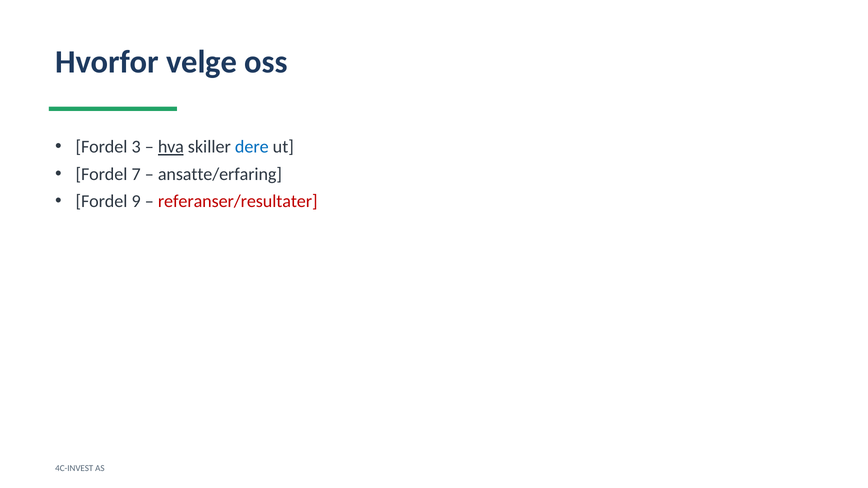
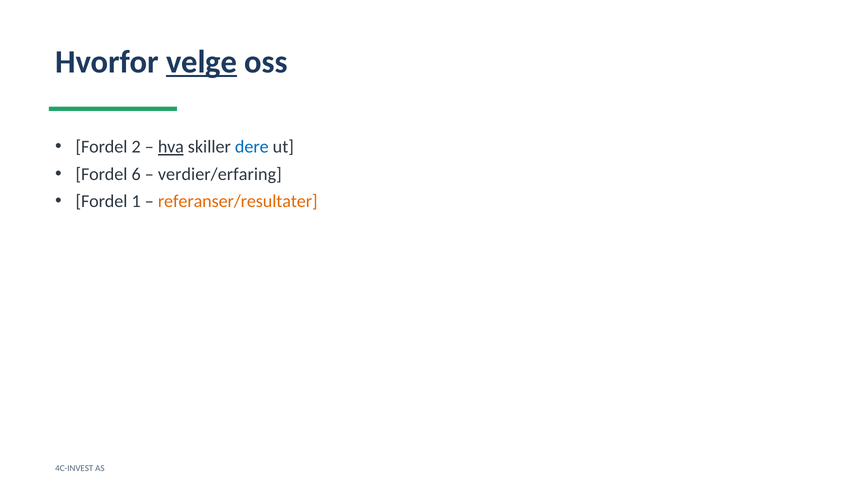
velge underline: none -> present
3: 3 -> 2
7: 7 -> 6
ansatte/erfaring: ansatte/erfaring -> verdier/erfaring
9: 9 -> 1
referanser/resultater colour: red -> orange
